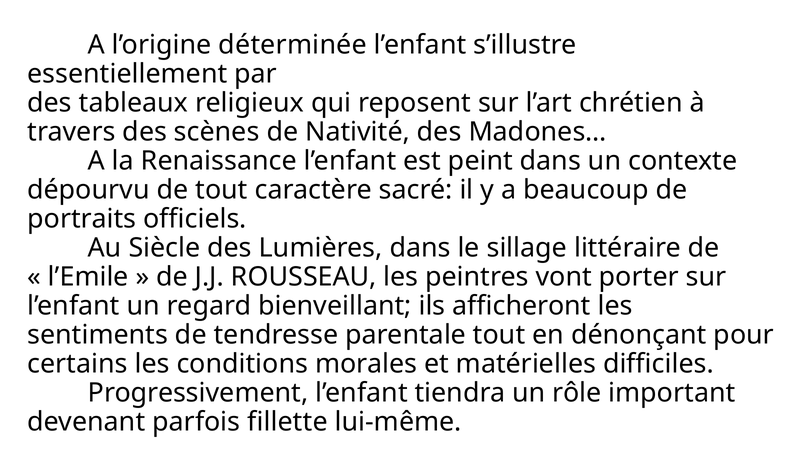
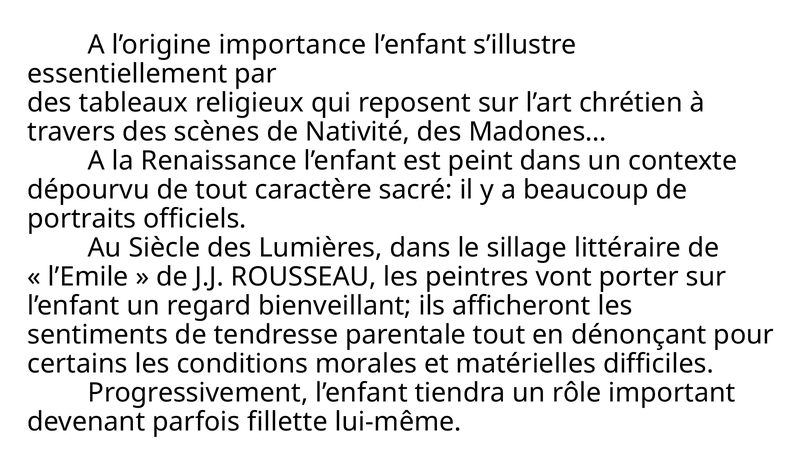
déterminée: déterminée -> importance
